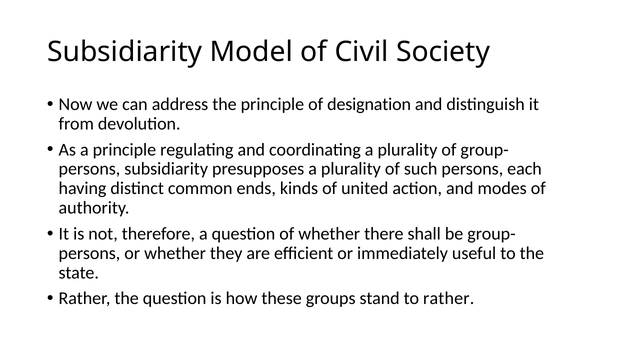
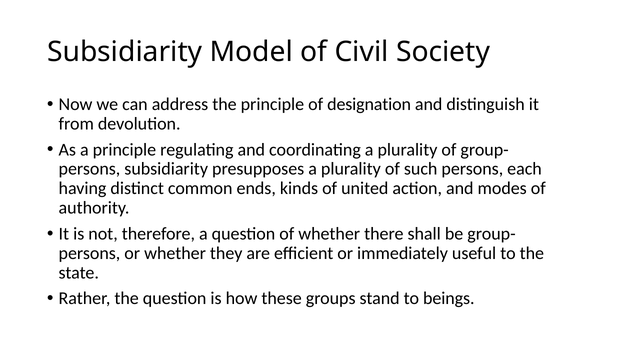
to rather: rather -> beings
